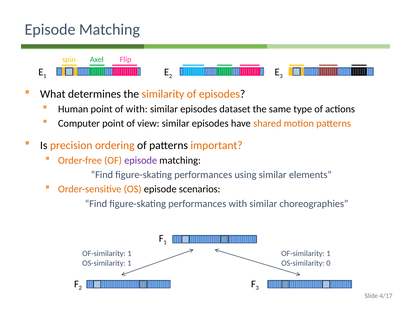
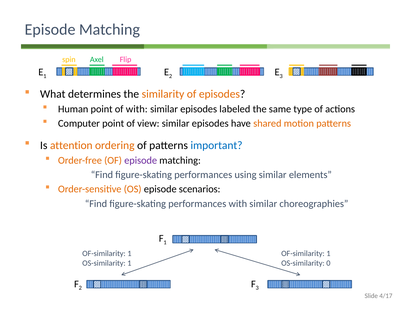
dataset: dataset -> labeled
precision: precision -> attention
important colour: orange -> blue
